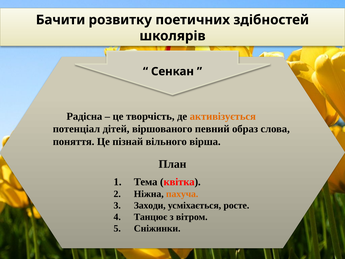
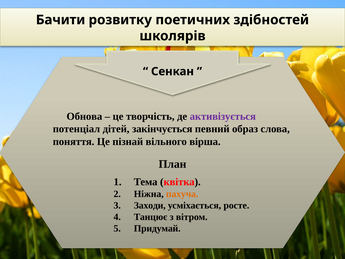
Радісна: Радісна -> Обнова
активізується colour: orange -> purple
віршованого: віршованого -> закінчується
Сніжинки: Сніжинки -> Придумай
